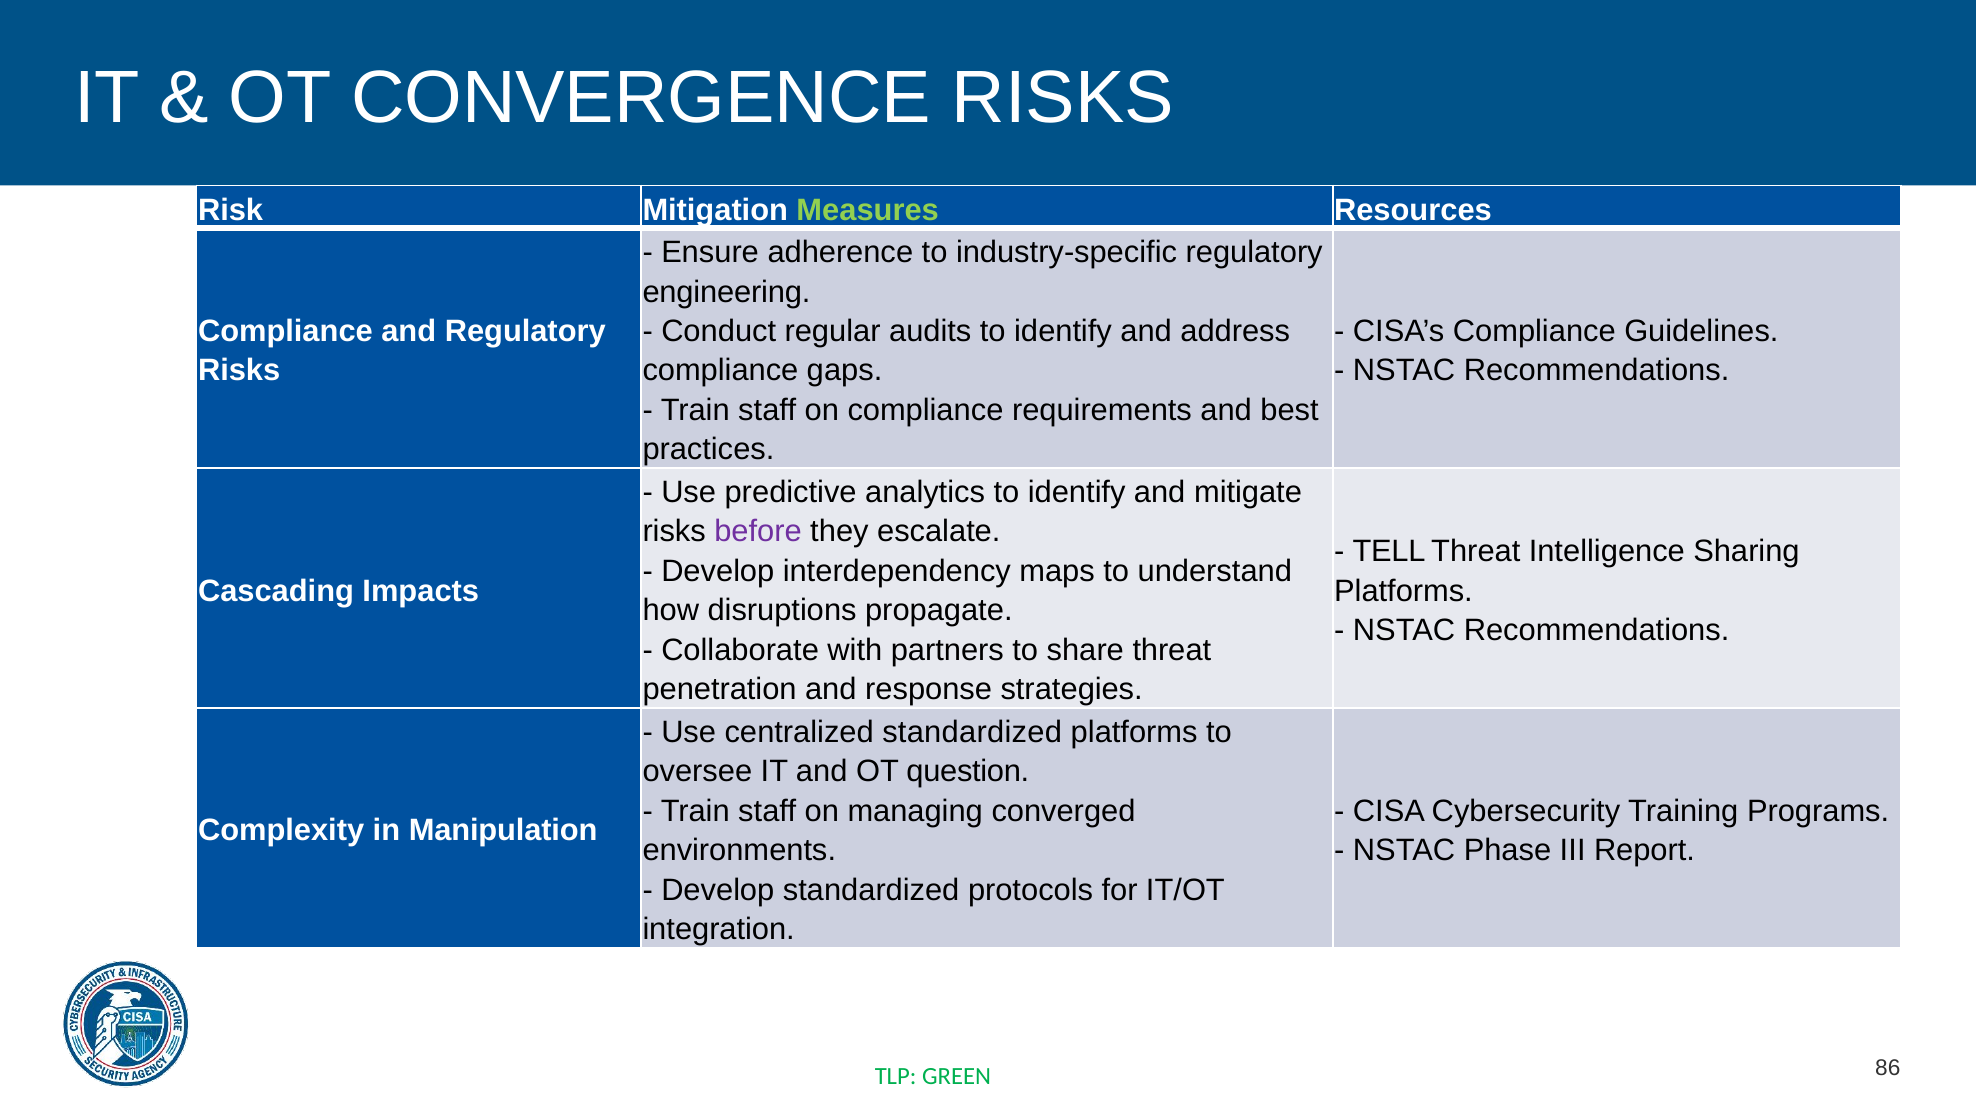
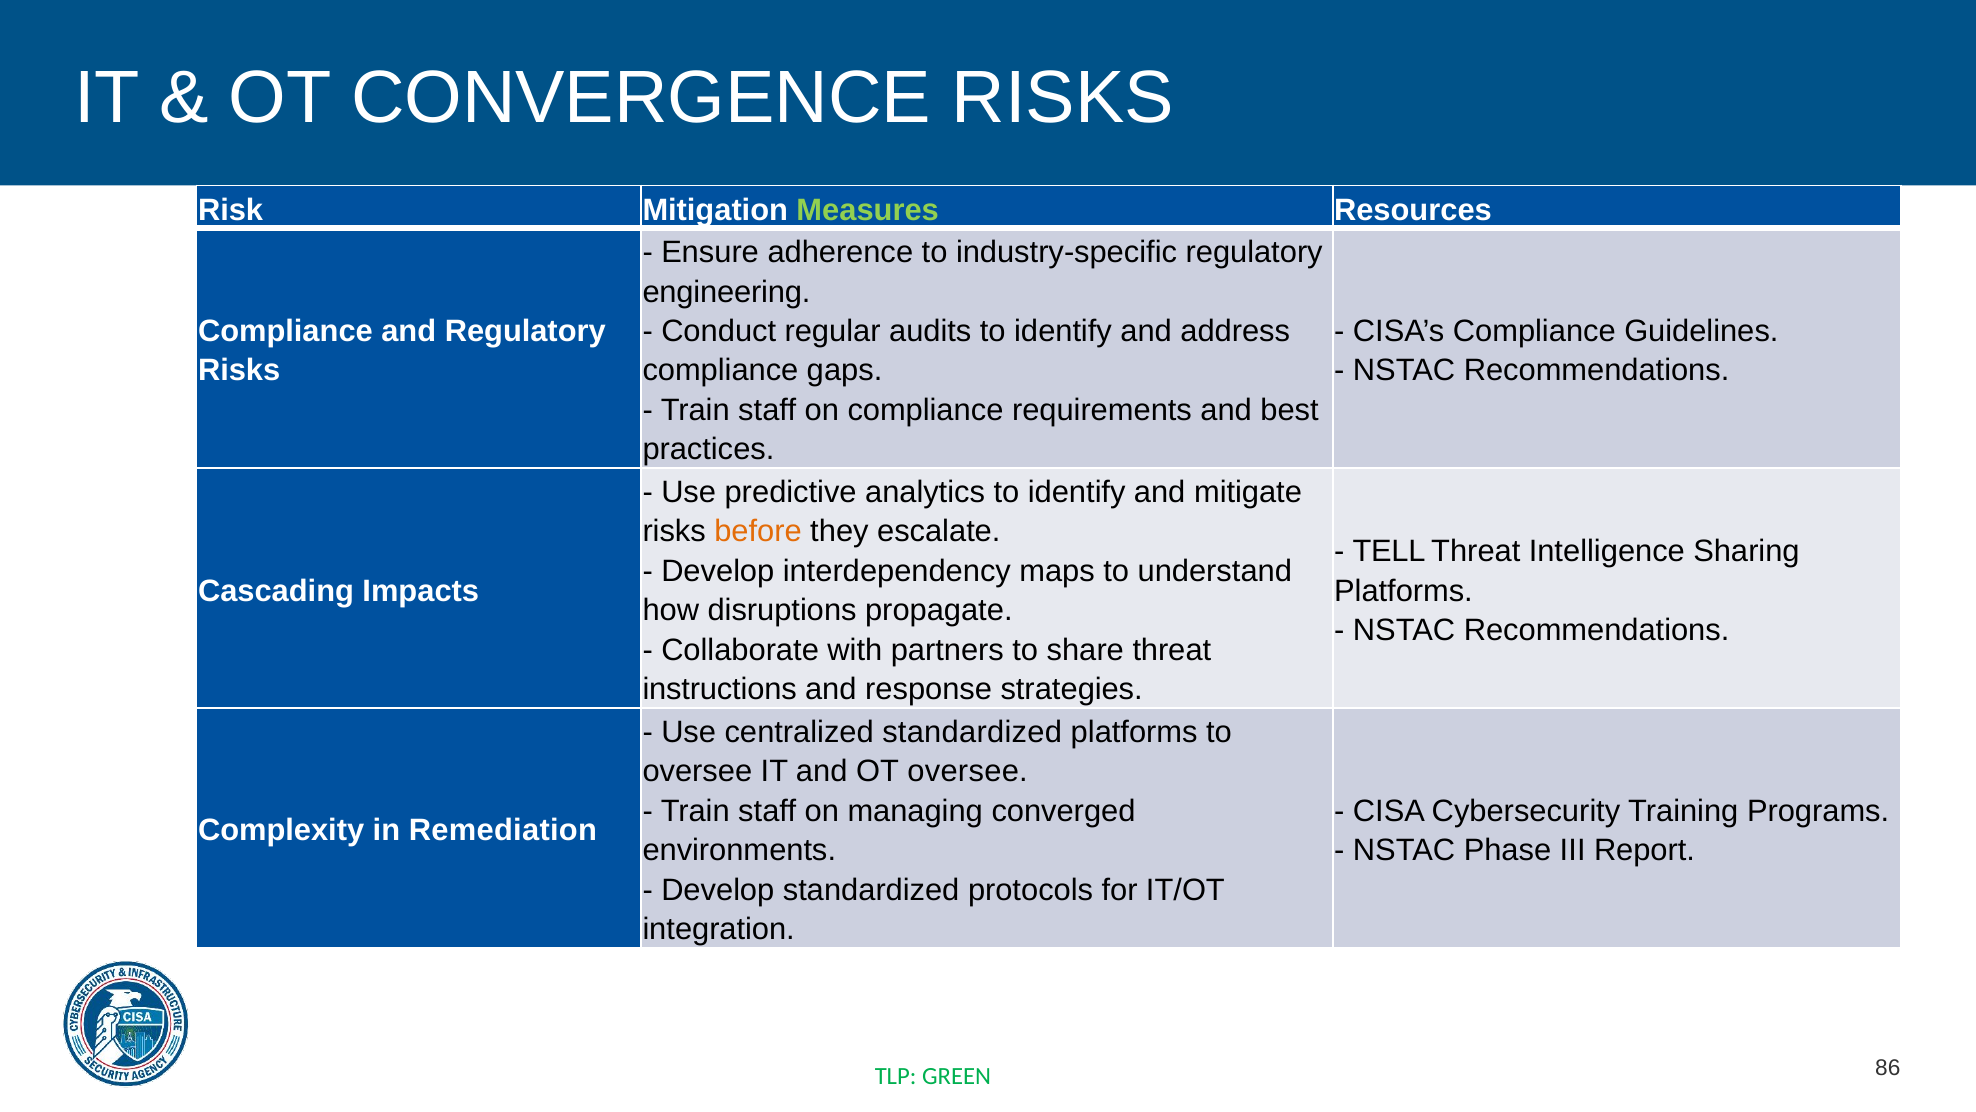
before colour: purple -> orange
penetration: penetration -> instructions
OT question: question -> oversee
Manipulation: Manipulation -> Remediation
